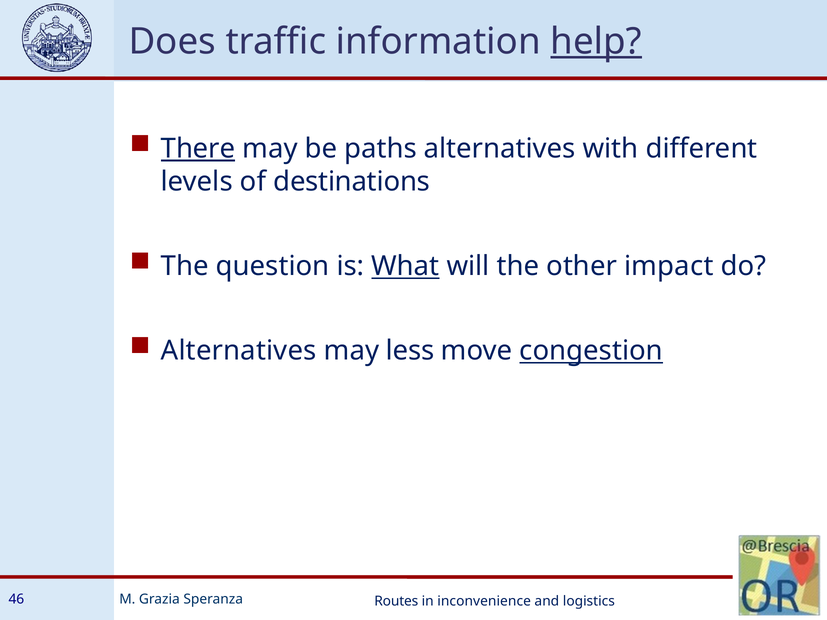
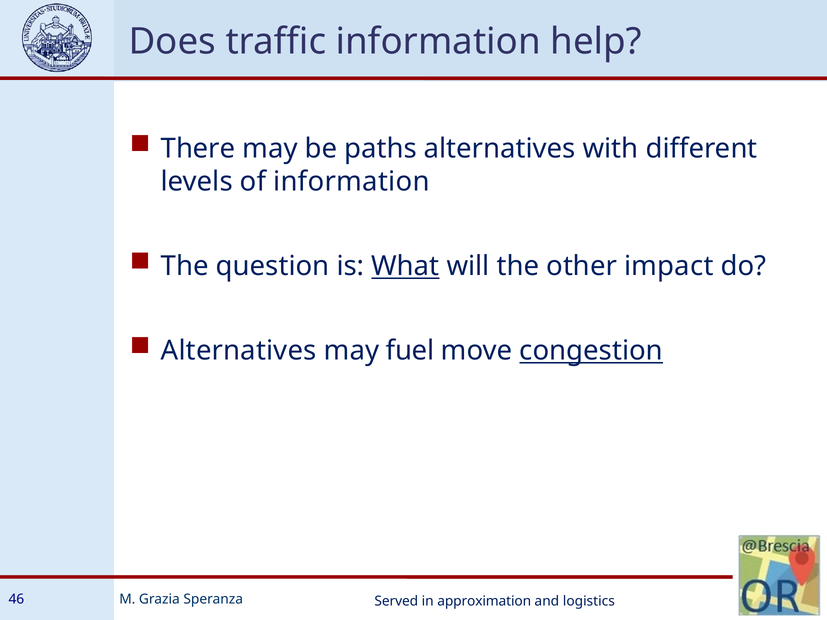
help underline: present -> none
There underline: present -> none
of destinations: destinations -> information
less: less -> fuel
Routes: Routes -> Served
inconvenience: inconvenience -> approximation
